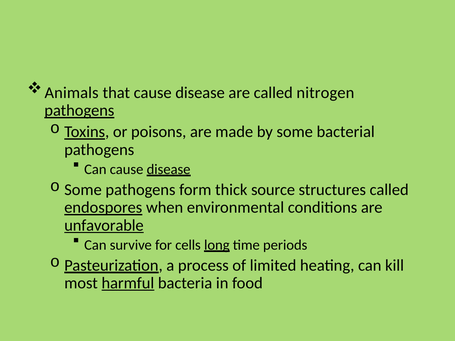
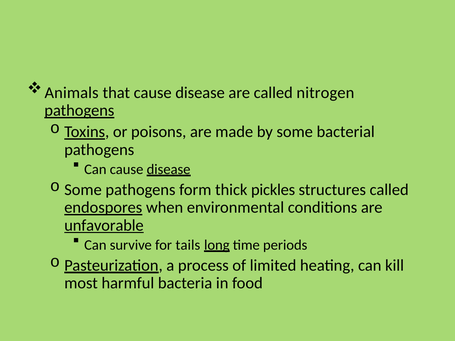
source: source -> pickles
cells: cells -> tails
harmful underline: present -> none
